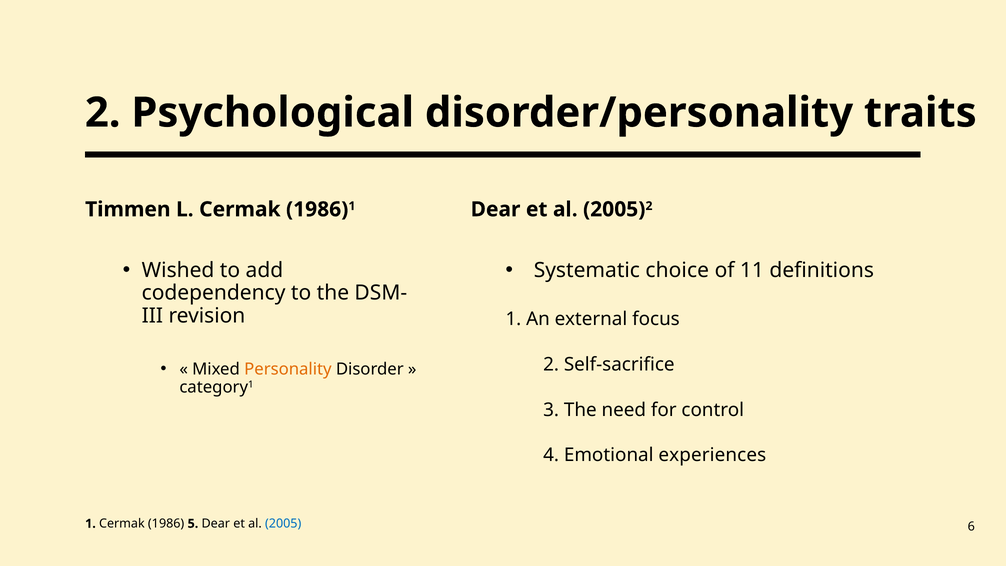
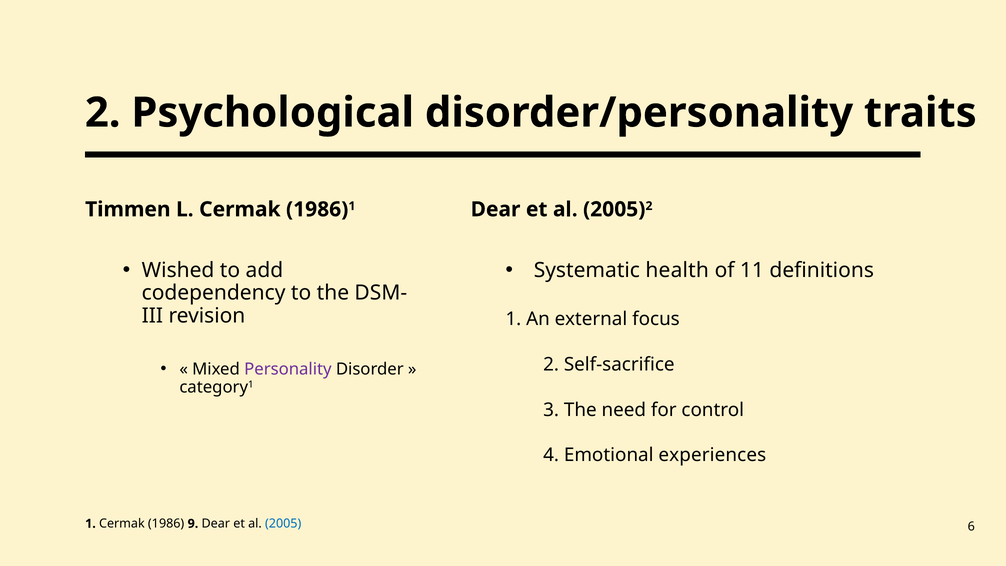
choice: choice -> health
Personality colour: orange -> purple
5: 5 -> 9
